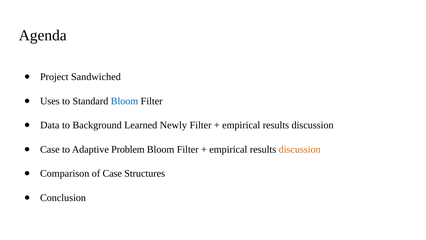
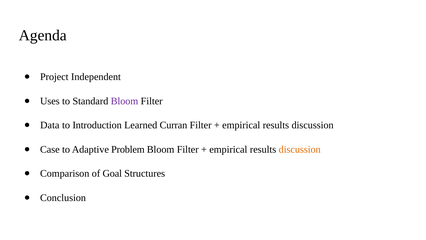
Sandwiched: Sandwiched -> Independent
Bloom at (124, 101) colour: blue -> purple
Background: Background -> Introduction
Newly: Newly -> Curran
of Case: Case -> Goal
